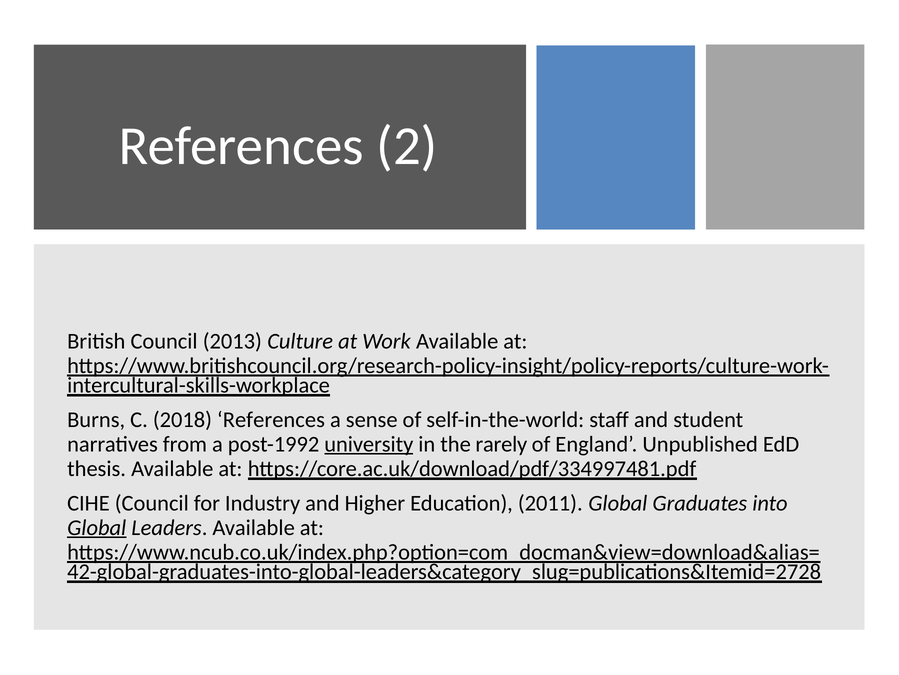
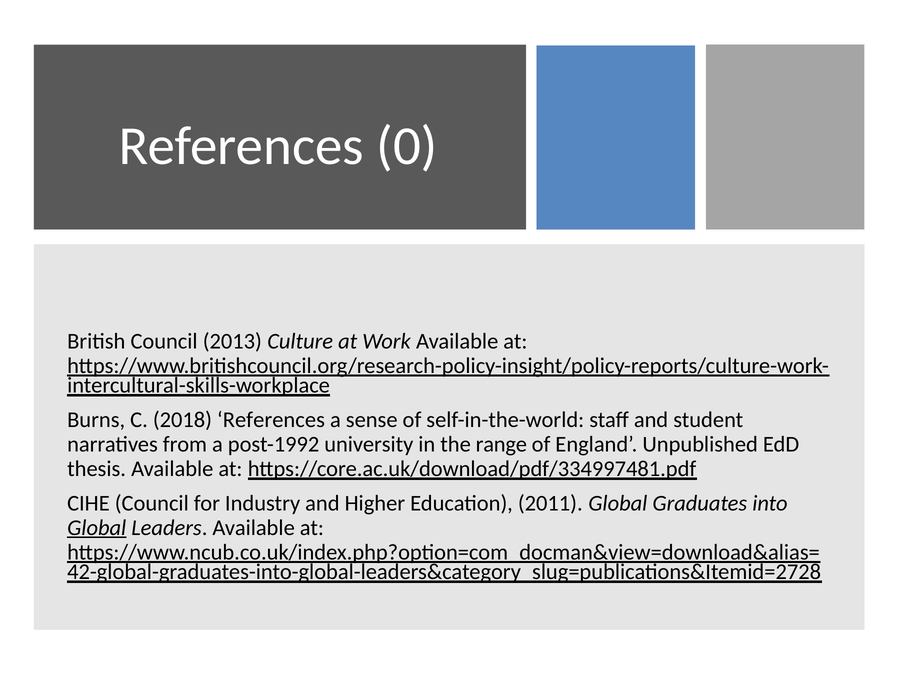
2: 2 -> 0
university underline: present -> none
rarely: rarely -> range
